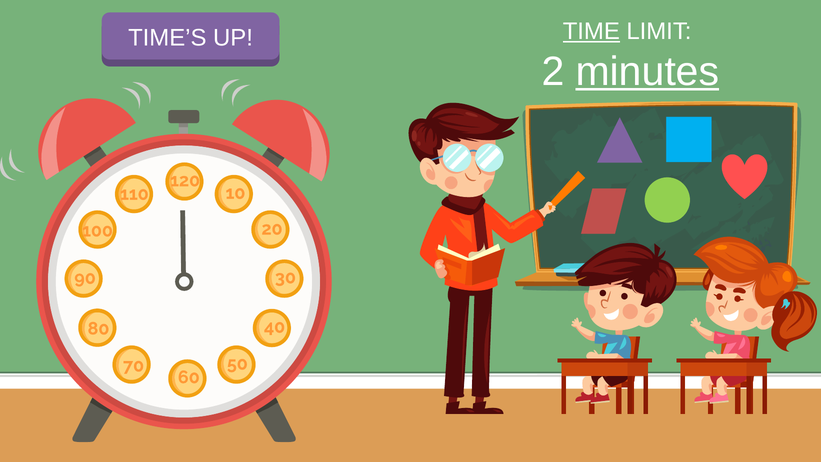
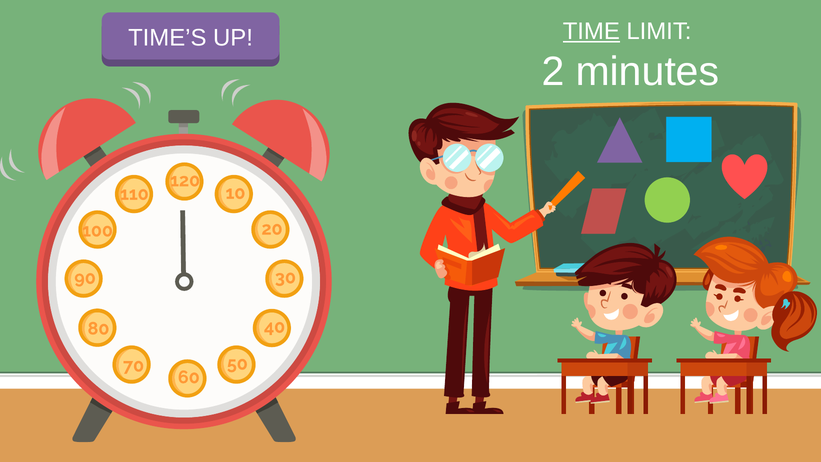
minutes underline: present -> none
